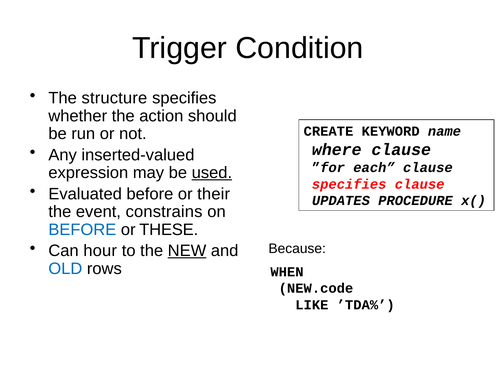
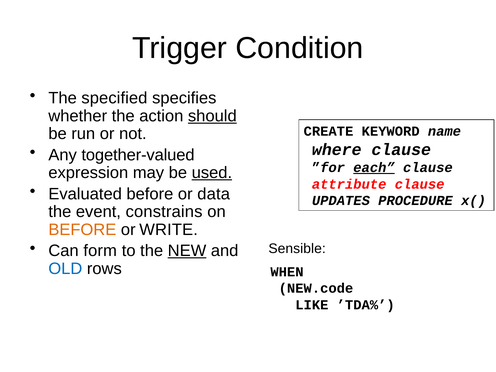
structure: structure -> specified
should underline: none -> present
inserted-valued: inserted-valued -> together-valued
each underline: none -> present
specifies at (349, 184): specifies -> attribute
their: their -> data
BEFORE at (82, 230) colour: blue -> orange
THESE: THESE -> WRITE
Because: Because -> Sensible
hour: hour -> form
